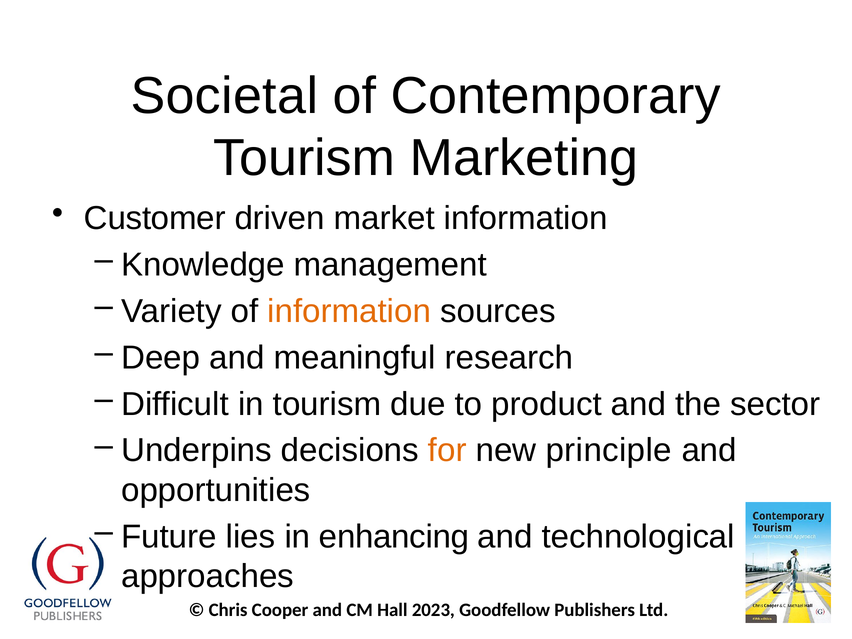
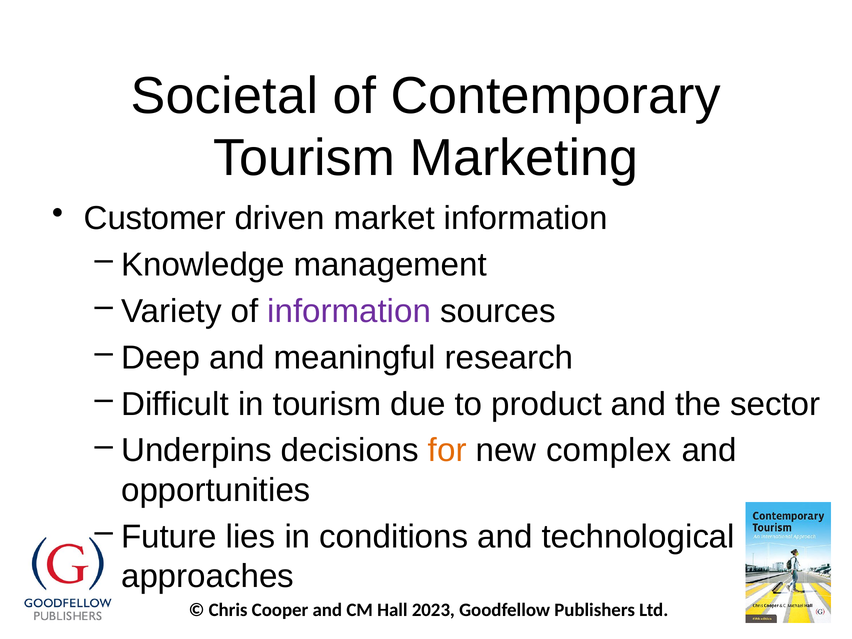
information at (349, 311) colour: orange -> purple
principle: principle -> complex
enhancing: enhancing -> conditions
